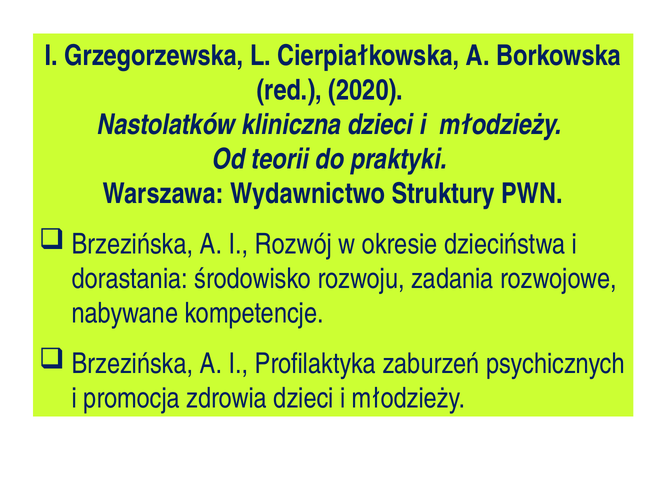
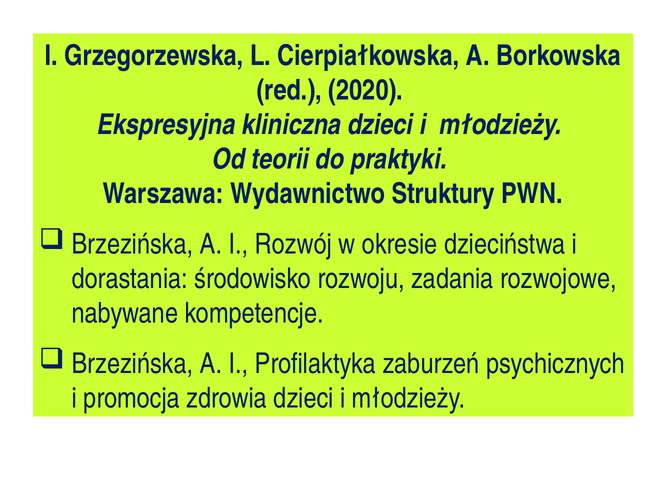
Nastolatków: Nastolatków -> Ekspresyjna
